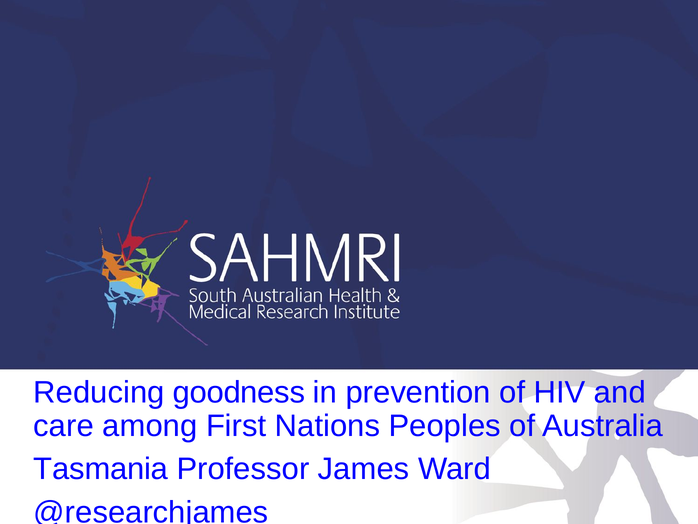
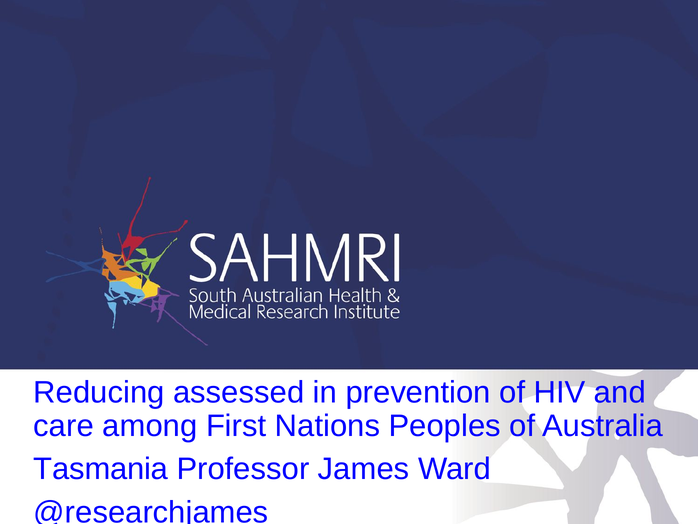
goodness: goodness -> assessed
